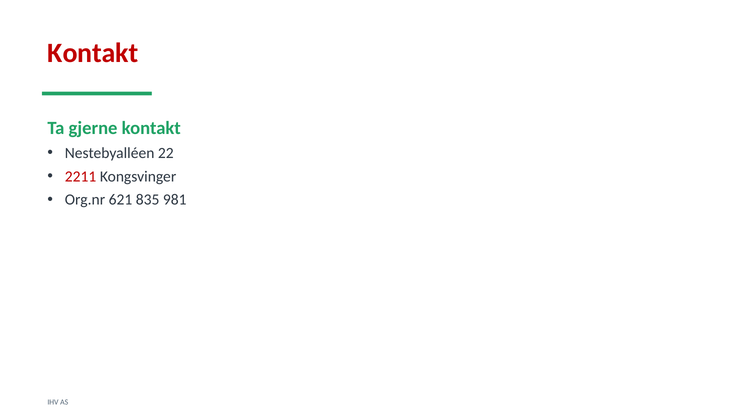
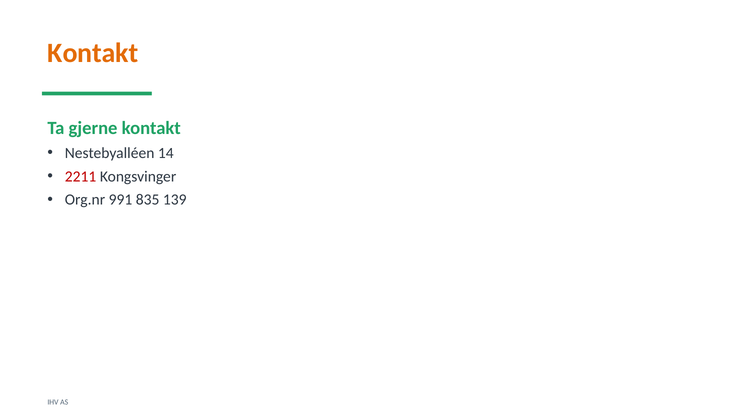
Kontakt at (93, 53) colour: red -> orange
22: 22 -> 14
621: 621 -> 991
981: 981 -> 139
